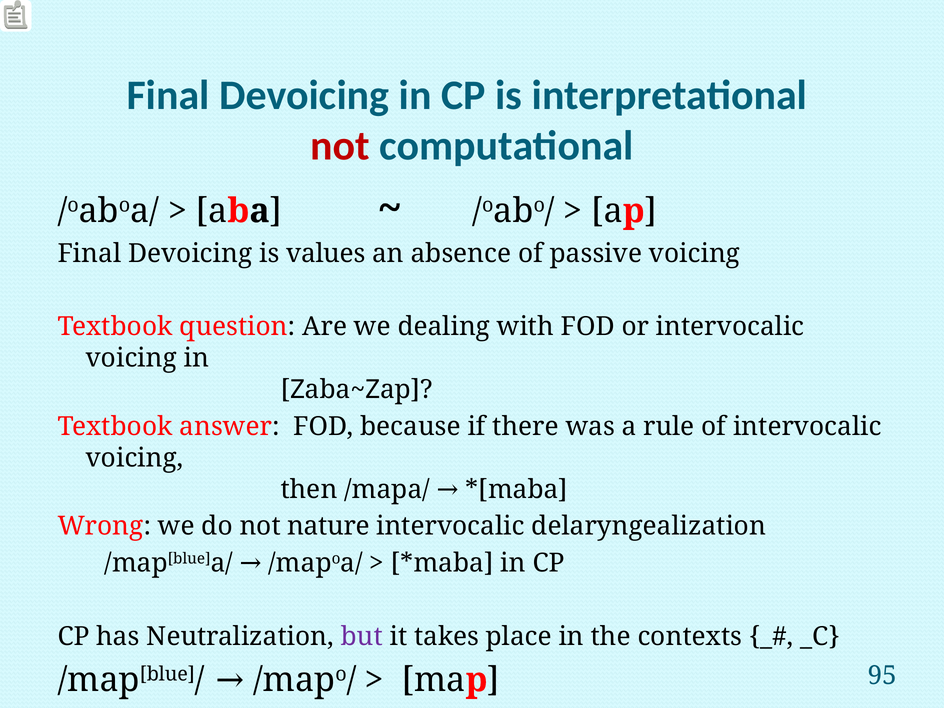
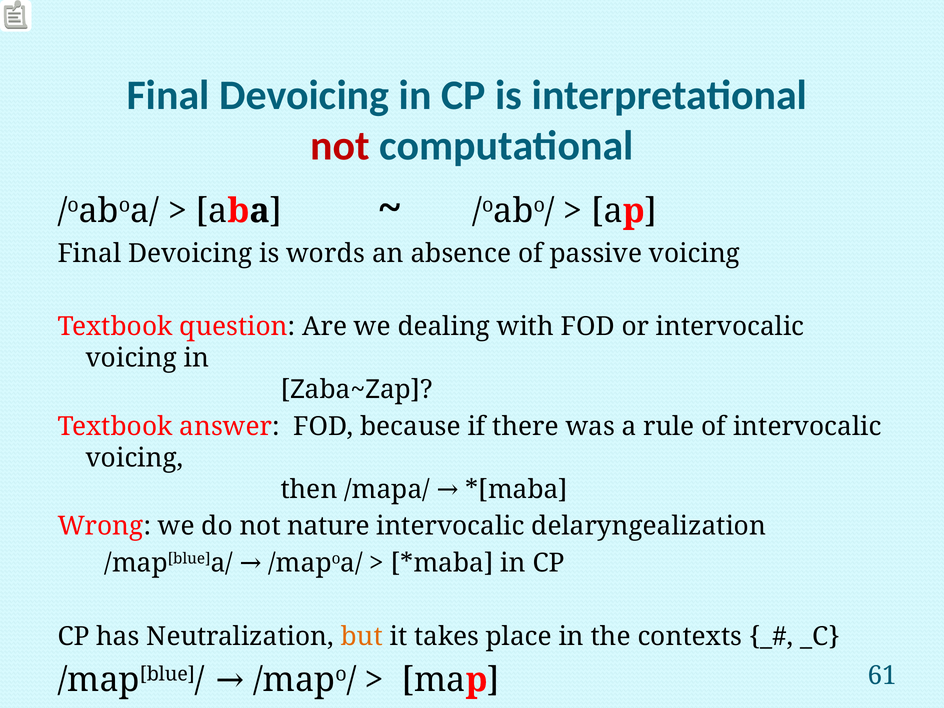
values: values -> words
but colour: purple -> orange
95: 95 -> 61
